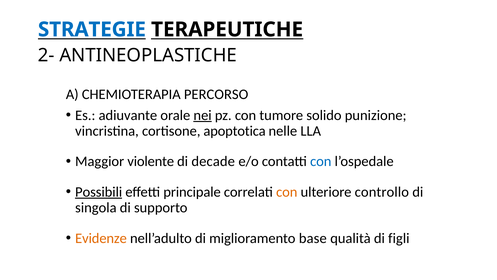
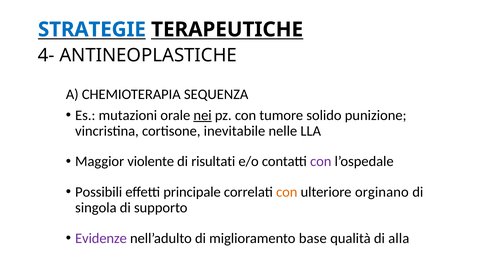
2-: 2- -> 4-
PERCORSO: PERCORSO -> SEQUENZA
adiuvante: adiuvante -> mutazioni
apoptotica: apoptotica -> inevitabile
decade: decade -> risultati
con at (321, 161) colour: blue -> purple
Possibili underline: present -> none
controllo: controllo -> orginano
Evidenze colour: orange -> purple
figli: figli -> alla
